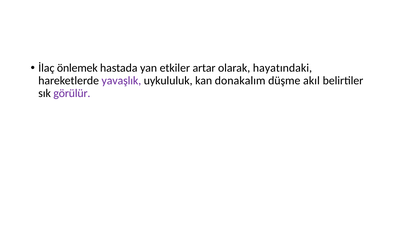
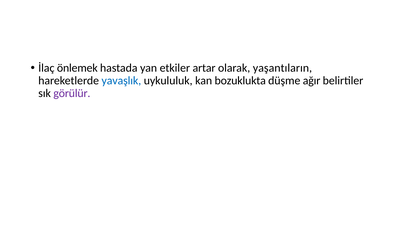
hayatındaki: hayatındaki -> yaşantıların
yavaşlık colour: purple -> blue
donakalım: donakalım -> bozuklukta
akıl: akıl -> ağır
